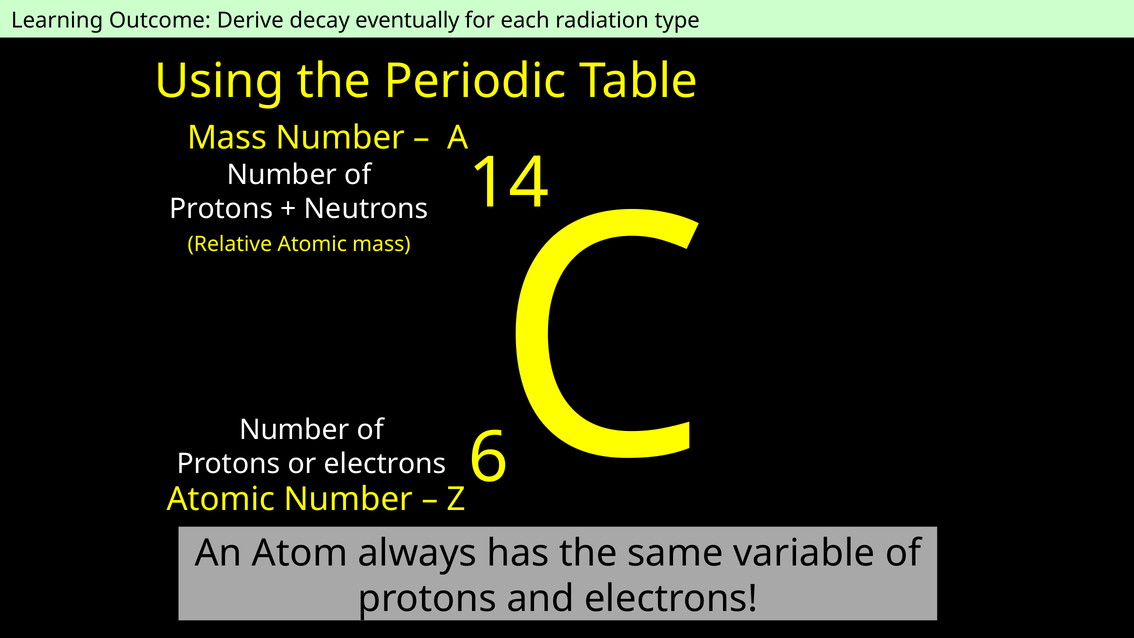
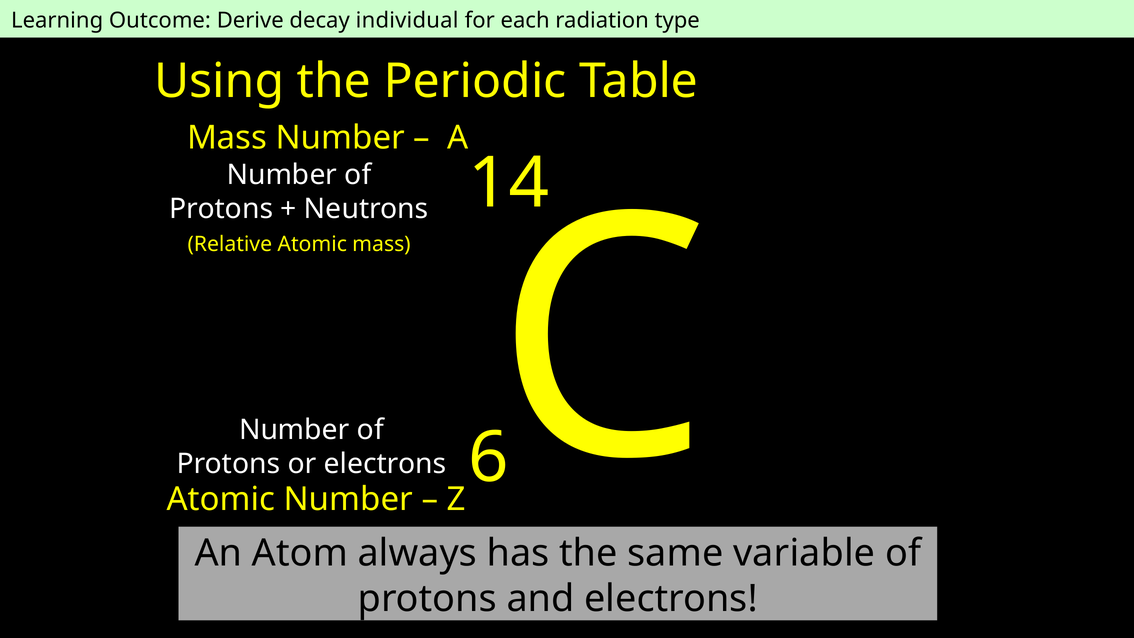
eventually: eventually -> individual
